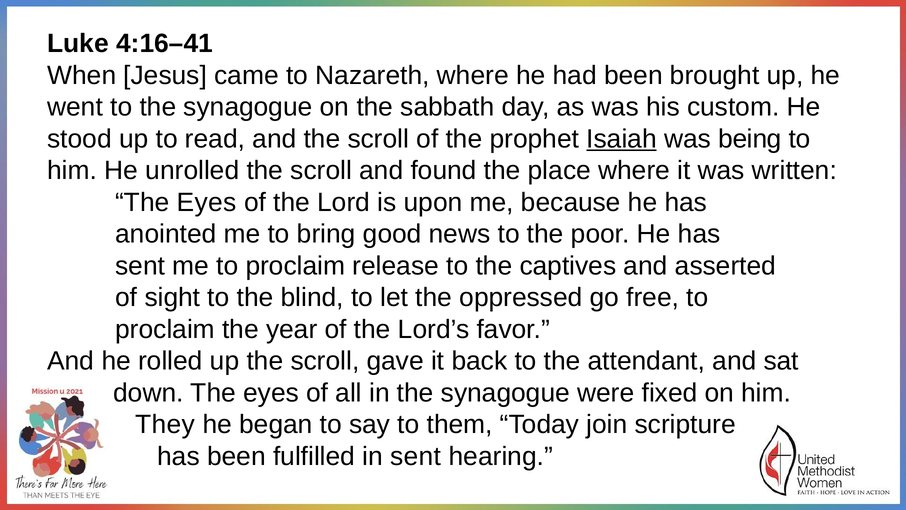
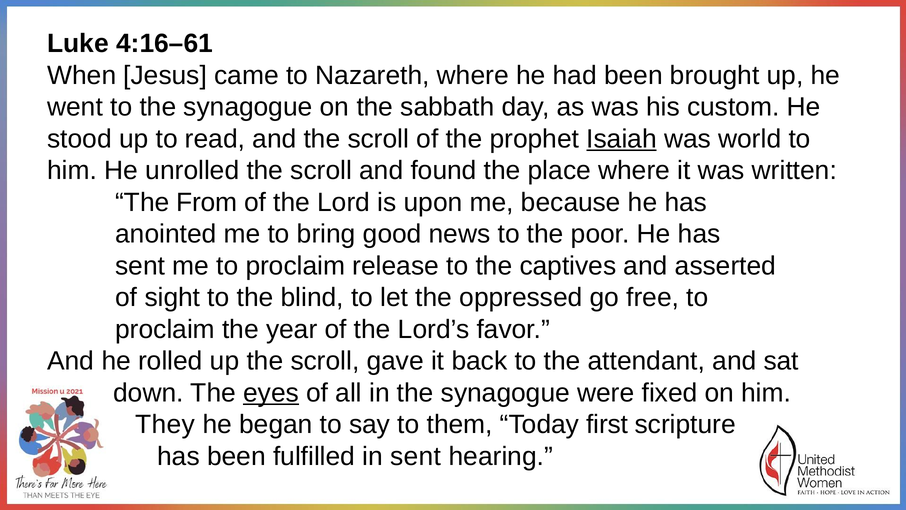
4:16–41: 4:16–41 -> 4:16–61
being: being -> world
Eyes at (207, 202): Eyes -> From
eyes at (271, 392) underline: none -> present
join: join -> first
